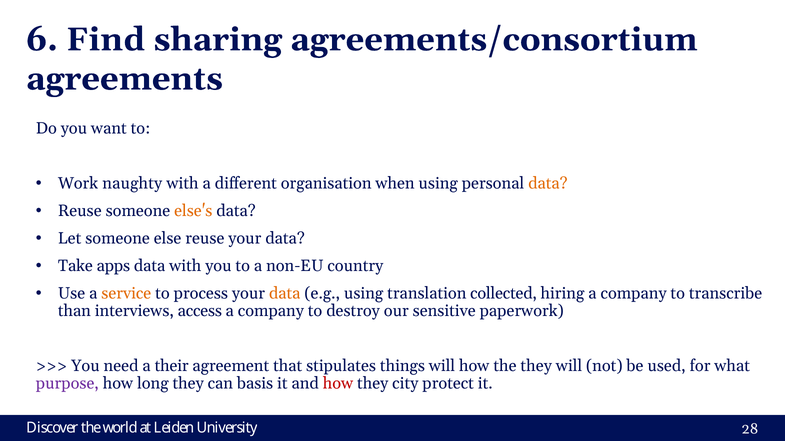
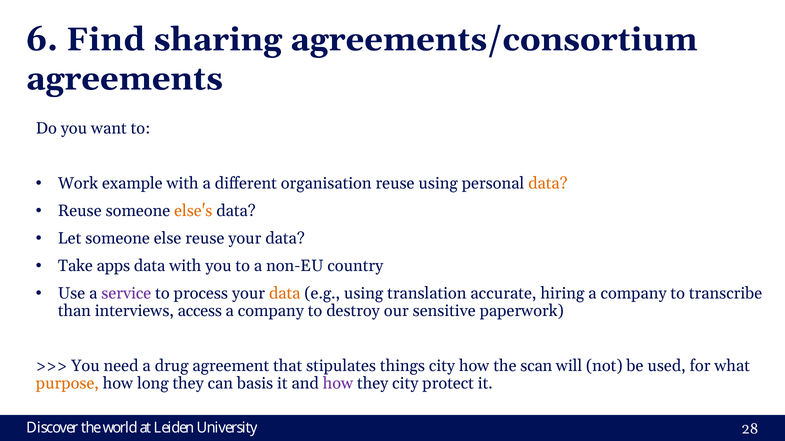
naughty: naughty -> example
organisation when: when -> reuse
service colour: orange -> purple
collected: collected -> accurate
their: their -> drug
things will: will -> city
the they: they -> scan
purpose colour: purple -> orange
how at (338, 384) colour: red -> purple
